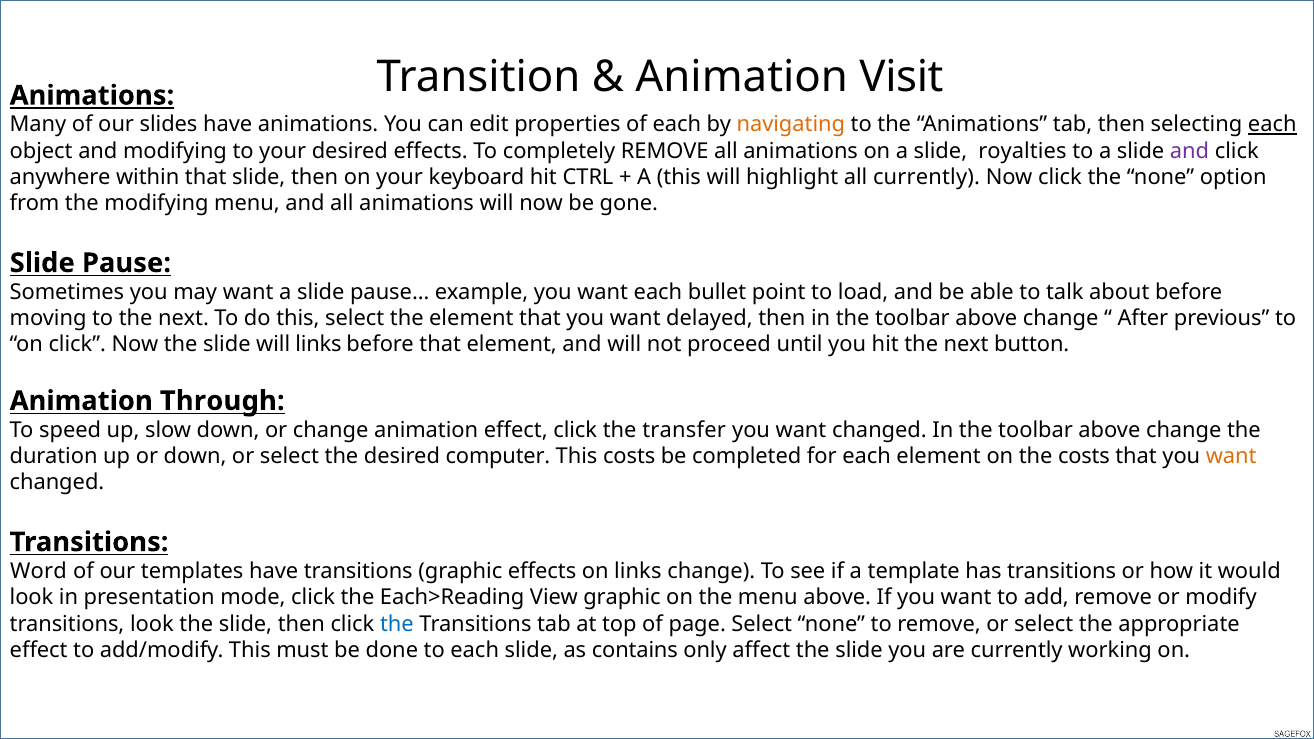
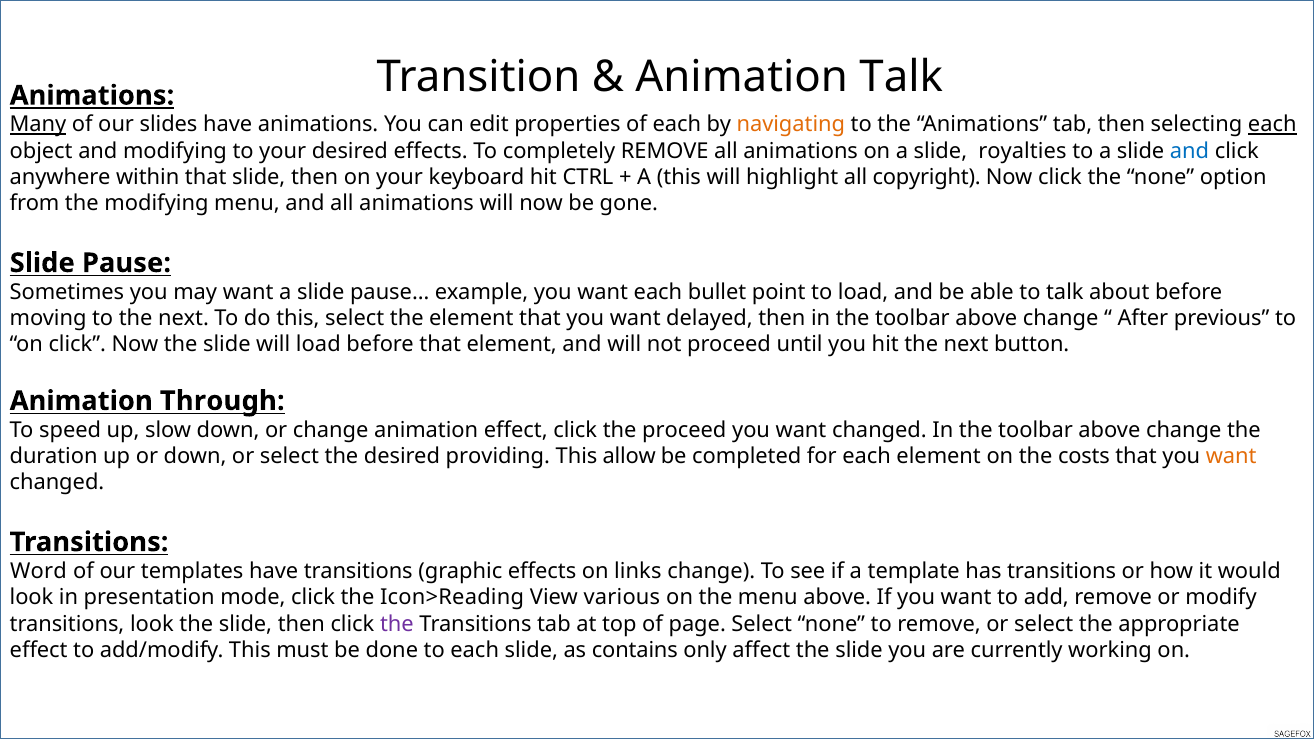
Animation Visit: Visit -> Talk
Many underline: none -> present
and at (1190, 151) colour: purple -> blue
all currently: currently -> copyright
will links: links -> load
the transfer: transfer -> proceed
computer: computer -> providing
This costs: costs -> allow
Each>Reading: Each>Reading -> Icon>Reading
View graphic: graphic -> various
the at (397, 624) colour: blue -> purple
